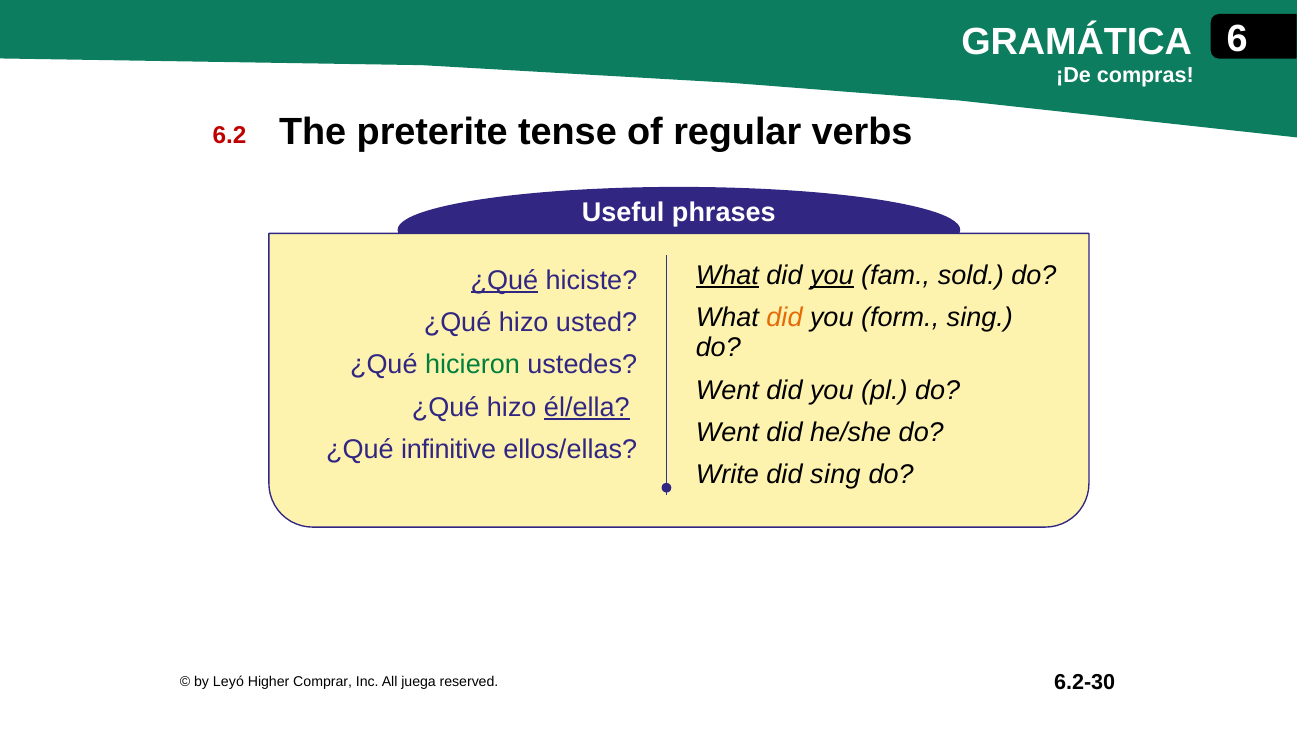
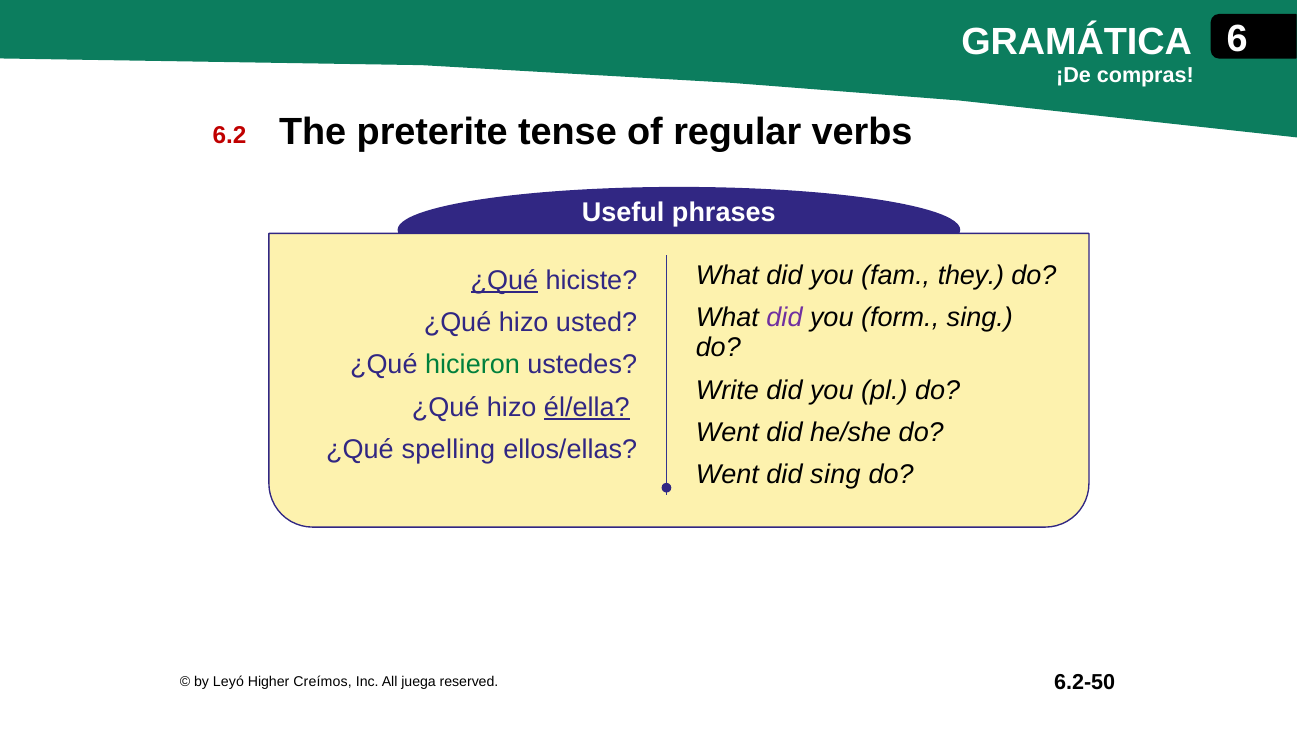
What at (727, 275) underline: present -> none
you at (832, 275) underline: present -> none
sold: sold -> they
did at (785, 318) colour: orange -> purple
Went at (727, 390): Went -> Write
infinitive: infinitive -> spelling
Write at (727, 475): Write -> Went
Comprar: Comprar -> Creímos
6.2-30: 6.2-30 -> 6.2-50
